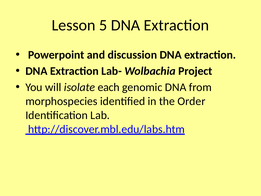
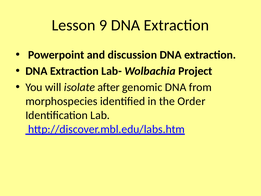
5: 5 -> 9
each: each -> after
